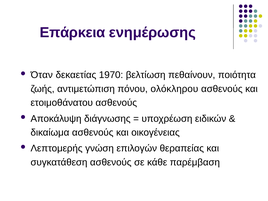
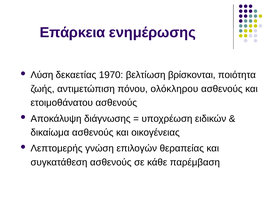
Όταν: Όταν -> Λύση
πεθαίνουν: πεθαίνουν -> βρίσκονται
